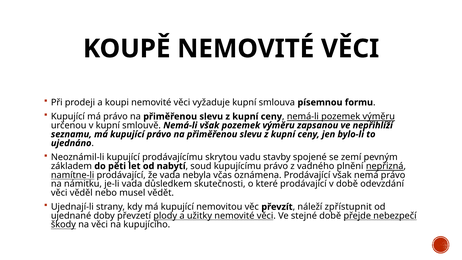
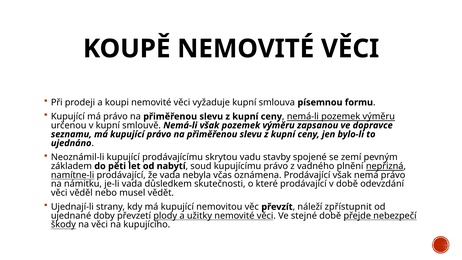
nepřihlíží: nepřihlíží -> dopravce
